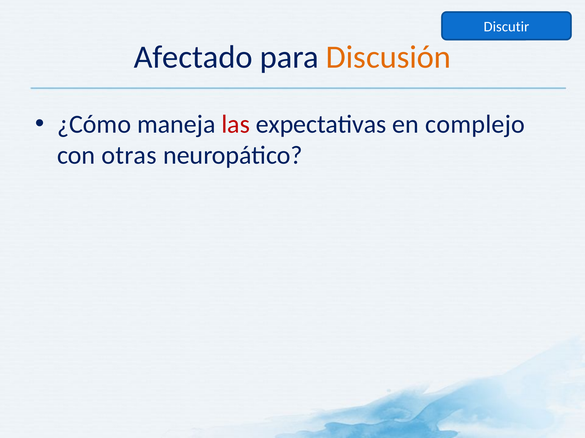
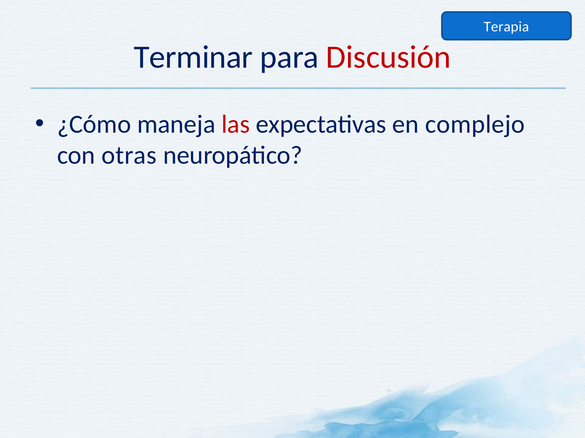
Discutir: Discutir -> Terapia
Afectado: Afectado -> Terminar
Discusión colour: orange -> red
